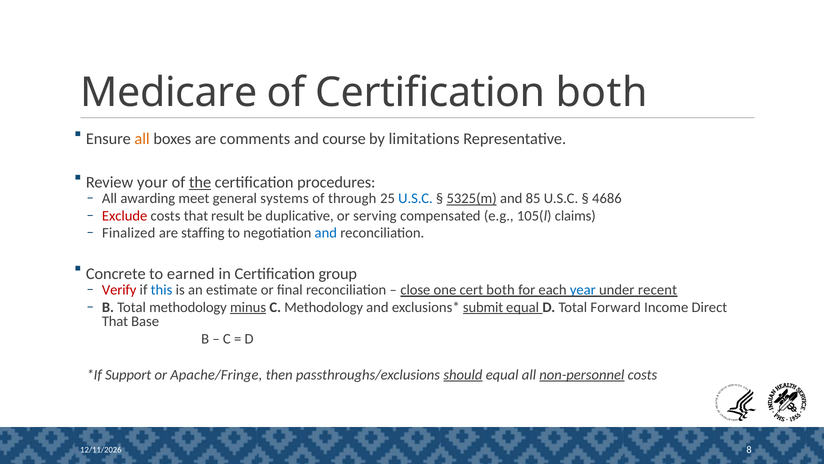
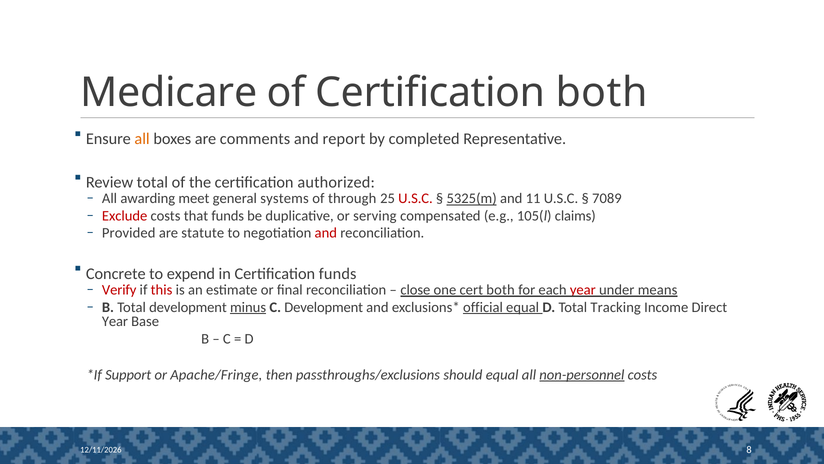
course: course -> report
limitations: limitations -> completed
Review your: your -> total
the underline: present -> none
procedures: procedures -> authorized
U.S.C at (415, 198) colour: blue -> red
85: 85 -> 11
4686: 4686 -> 7089
that result: result -> funds
Finalized: Finalized -> Provided
staffing: staffing -> statute
and at (326, 233) colour: blue -> red
earned: earned -> expend
Certification group: group -> funds
this colour: blue -> red
year at (583, 290) colour: blue -> red
recent: recent -> means
Total methodology: methodology -> development
C Methodology: Methodology -> Development
submit: submit -> official
Forward: Forward -> Tracking
That at (115, 321): That -> Year
should underline: present -> none
